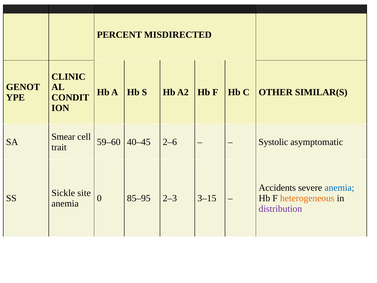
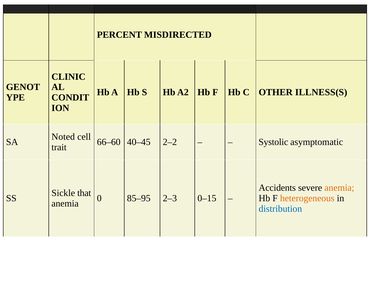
SIMILAR(S: SIMILAR(S -> ILLNESS(S
Smear: Smear -> Noted
59–60: 59–60 -> 66–60
2–6: 2–6 -> 2–2
anemia at (339, 188) colour: blue -> orange
site: site -> that
3–15: 3–15 -> 0–15
distribution colour: purple -> blue
